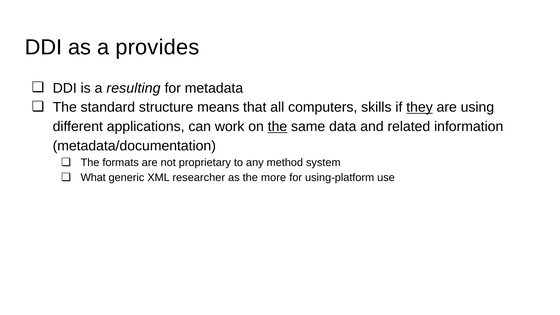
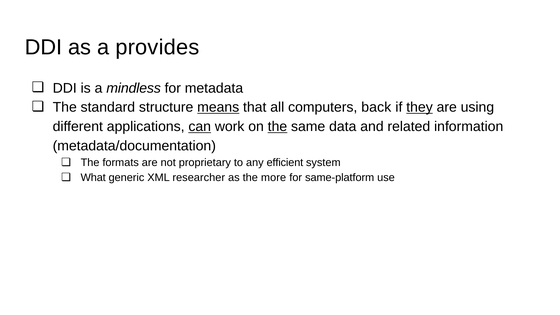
resulting: resulting -> mindless
means underline: none -> present
skills: skills -> back
can underline: none -> present
method: method -> efficient
using-platform: using-platform -> same-platform
